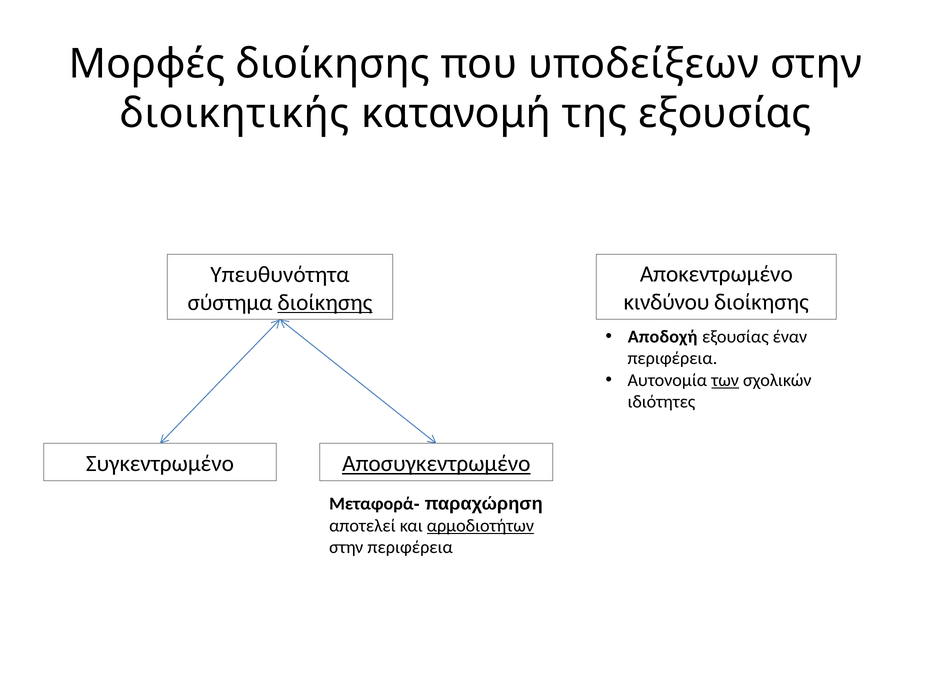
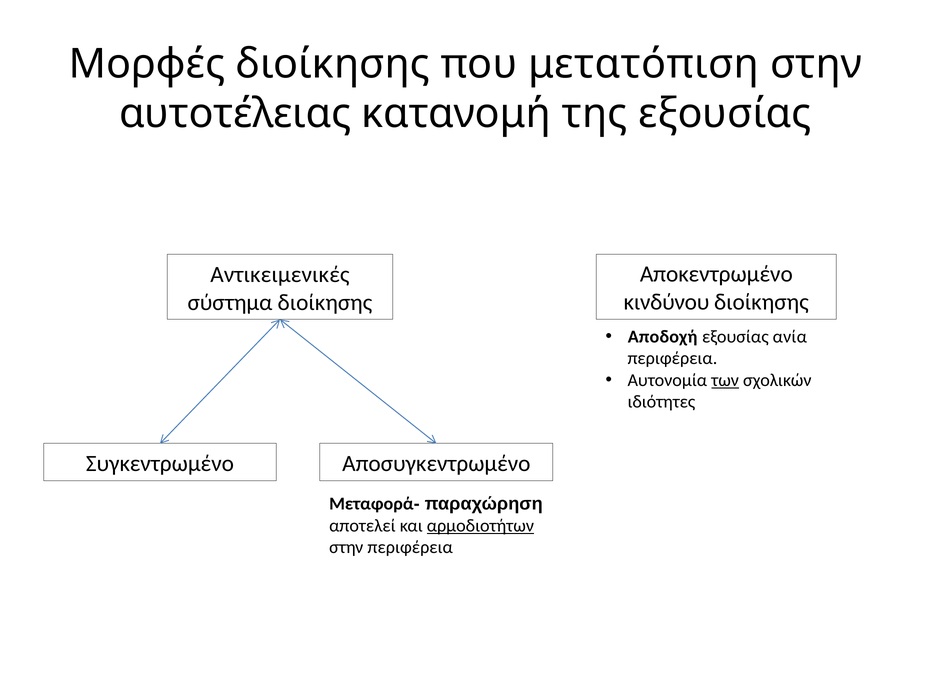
υποδείξεων: υποδείξεων -> μετατόπιση
διοικητικής: διοικητικής -> αυτοτέλειας
Υπευθυνότητα: Υπευθυνότητα -> Αντικειμενικές
διοίκησης at (325, 303) underline: present -> none
έναν: έναν -> ανία
Αποσυγκεντρωμένο underline: present -> none
